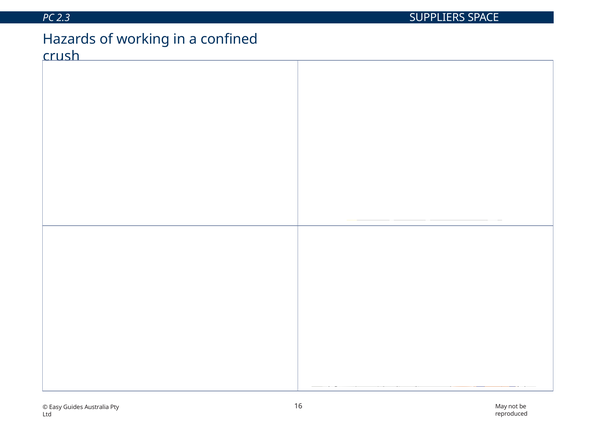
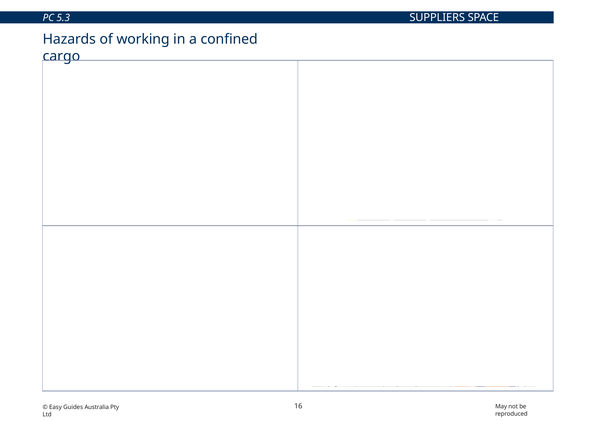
2.3: 2.3 -> 5.3
crush: crush -> cargo
